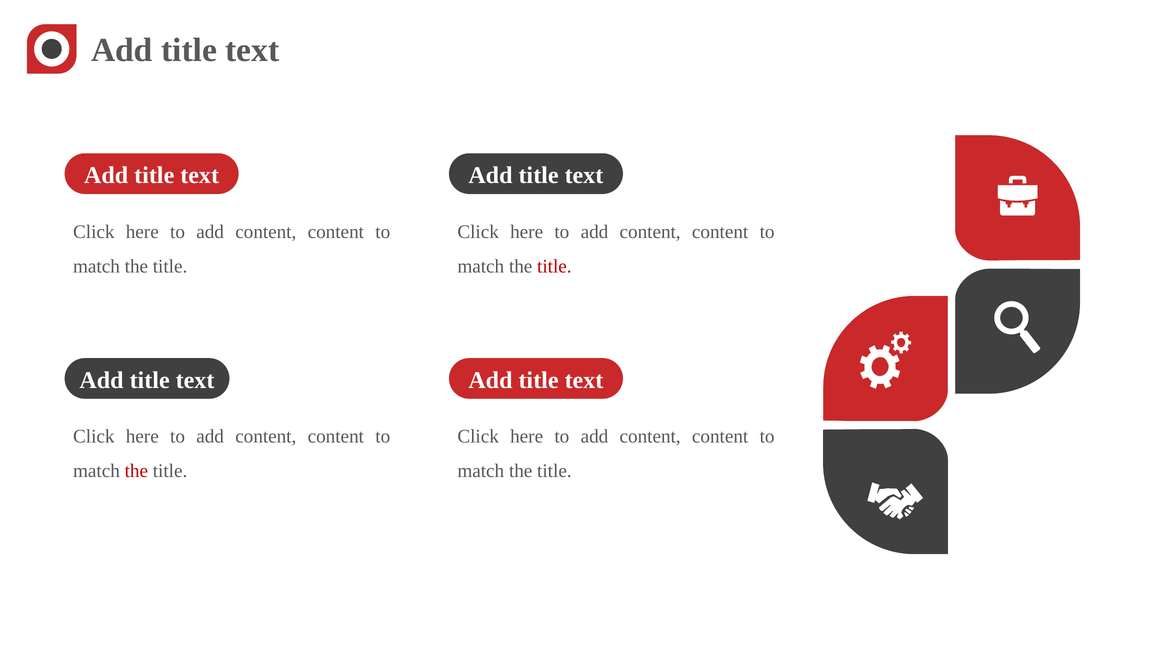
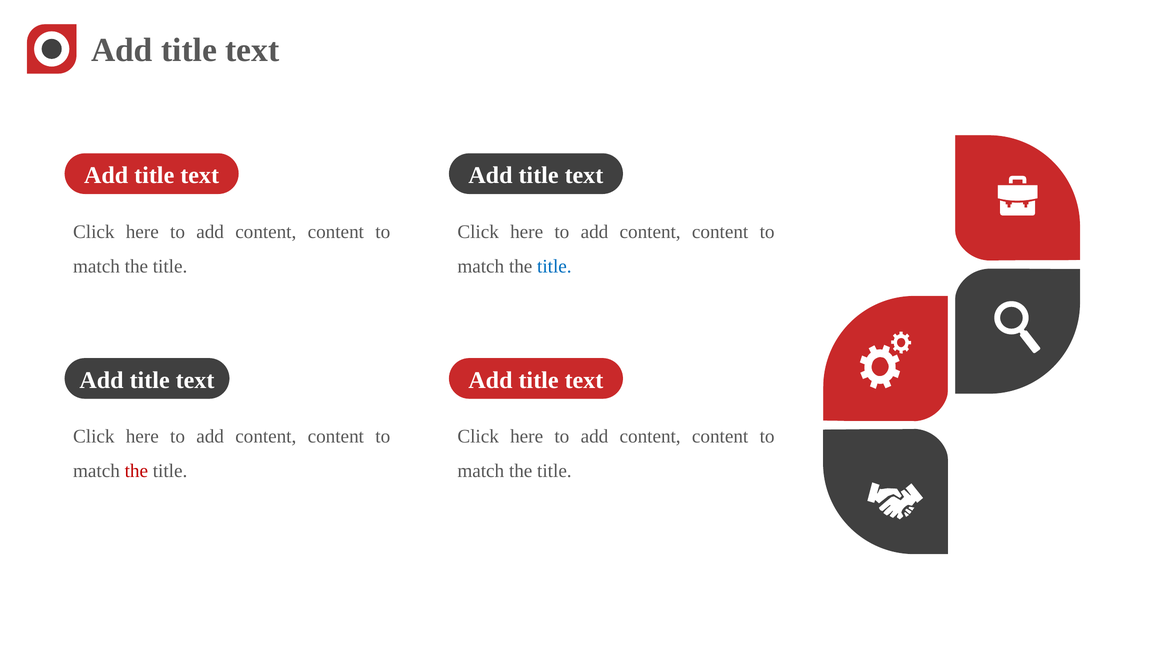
title at (554, 266) colour: red -> blue
